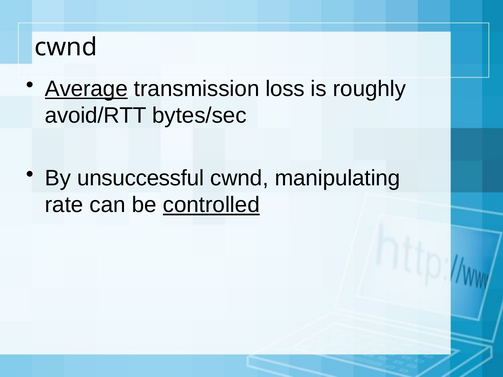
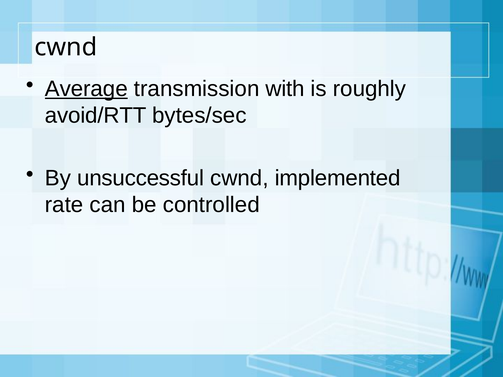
loss: loss -> with
manipulating: manipulating -> implemented
controlled underline: present -> none
